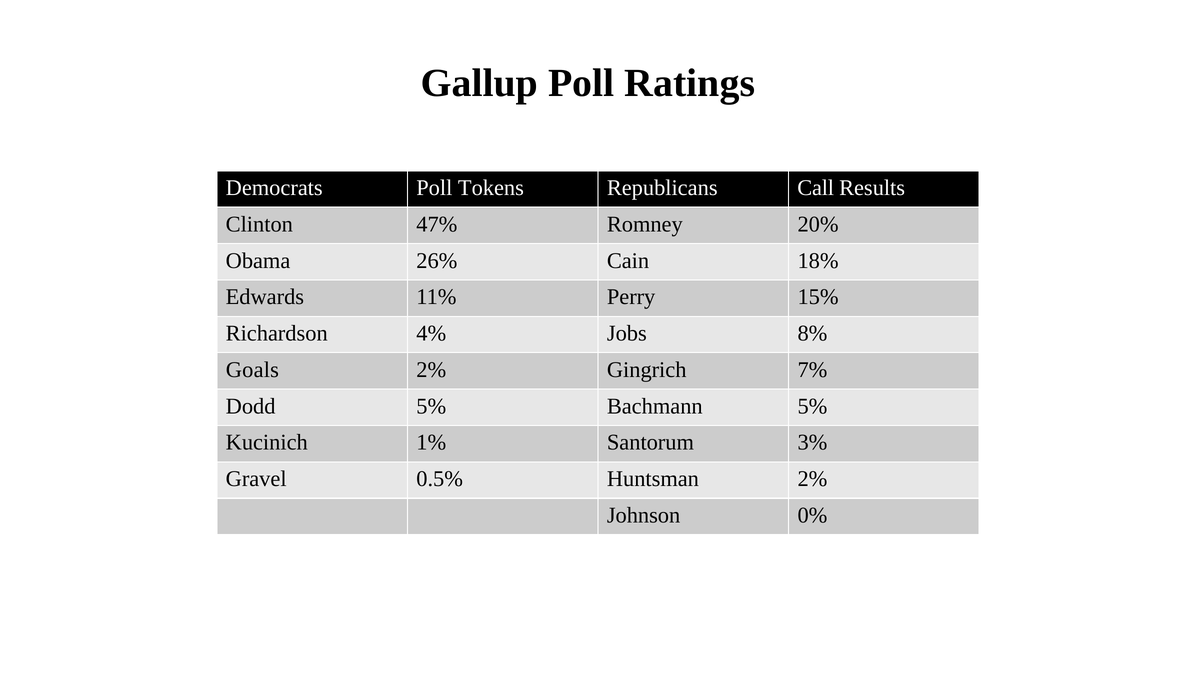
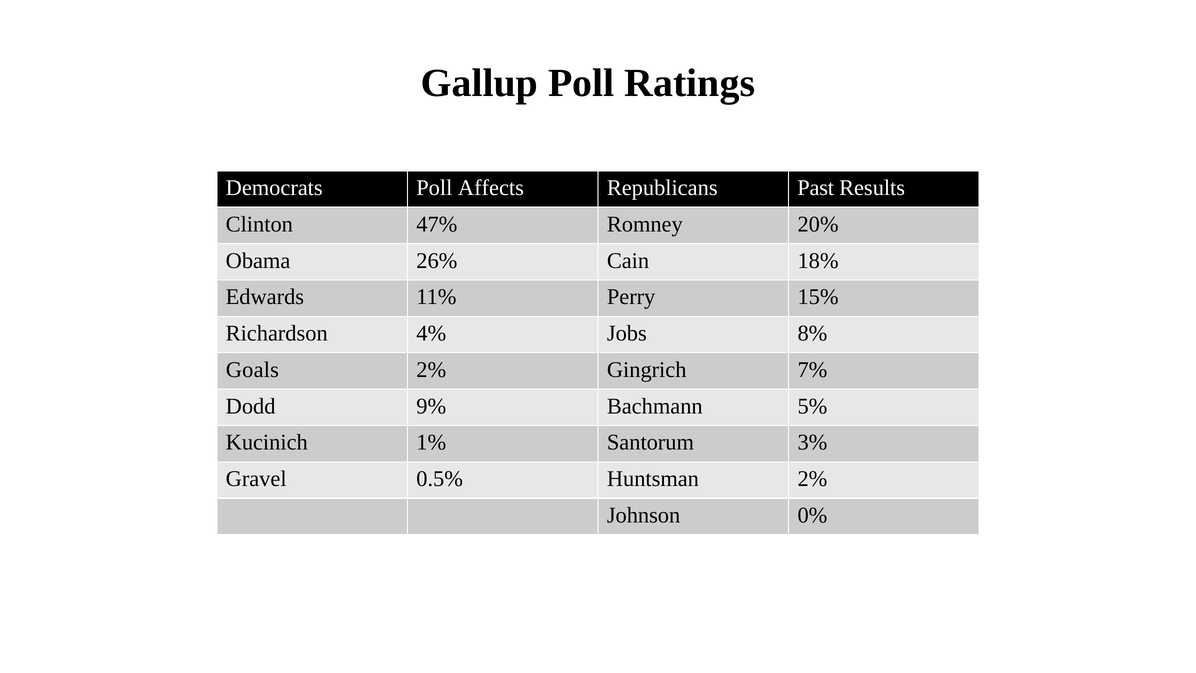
Tokens: Tokens -> Affects
Call: Call -> Past
Dodd 5%: 5% -> 9%
